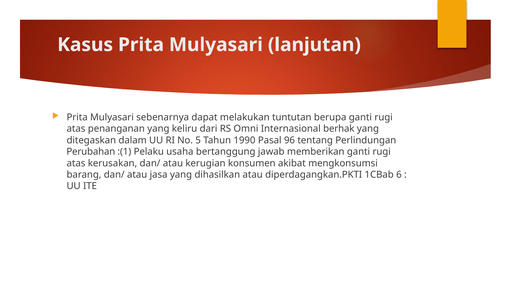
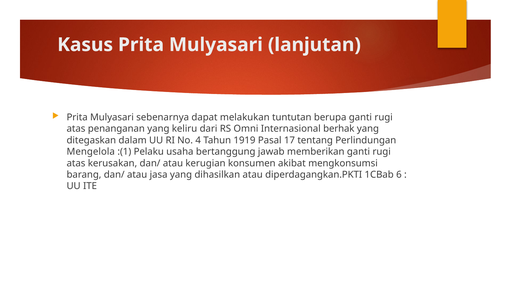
5: 5 -> 4
1990: 1990 -> 1919
96: 96 -> 17
Perubahan: Perubahan -> Mengelola
